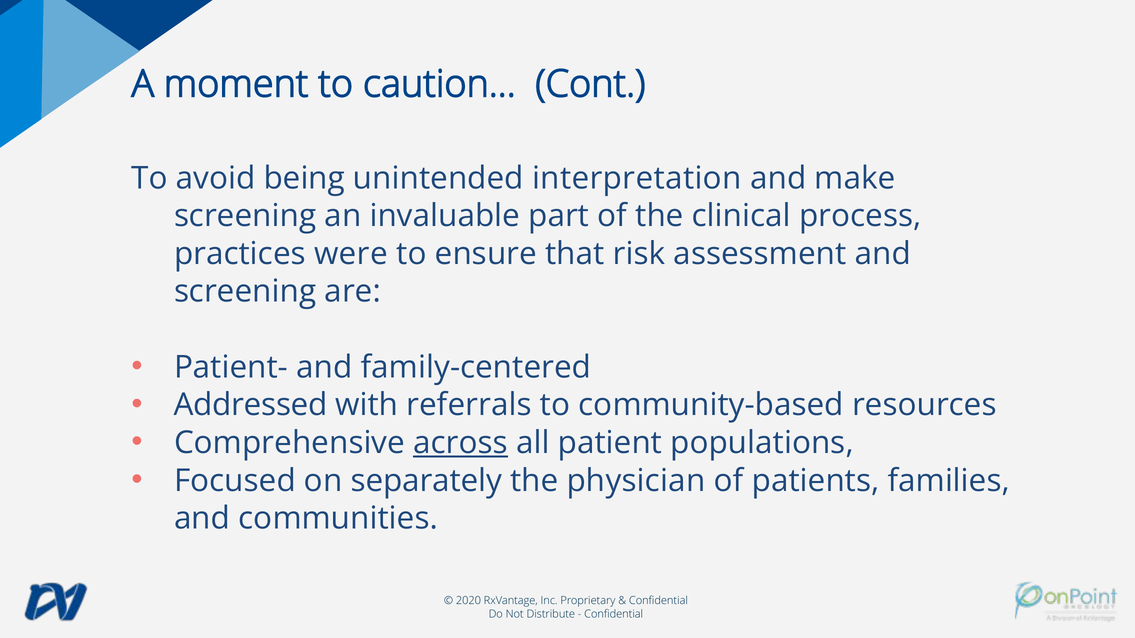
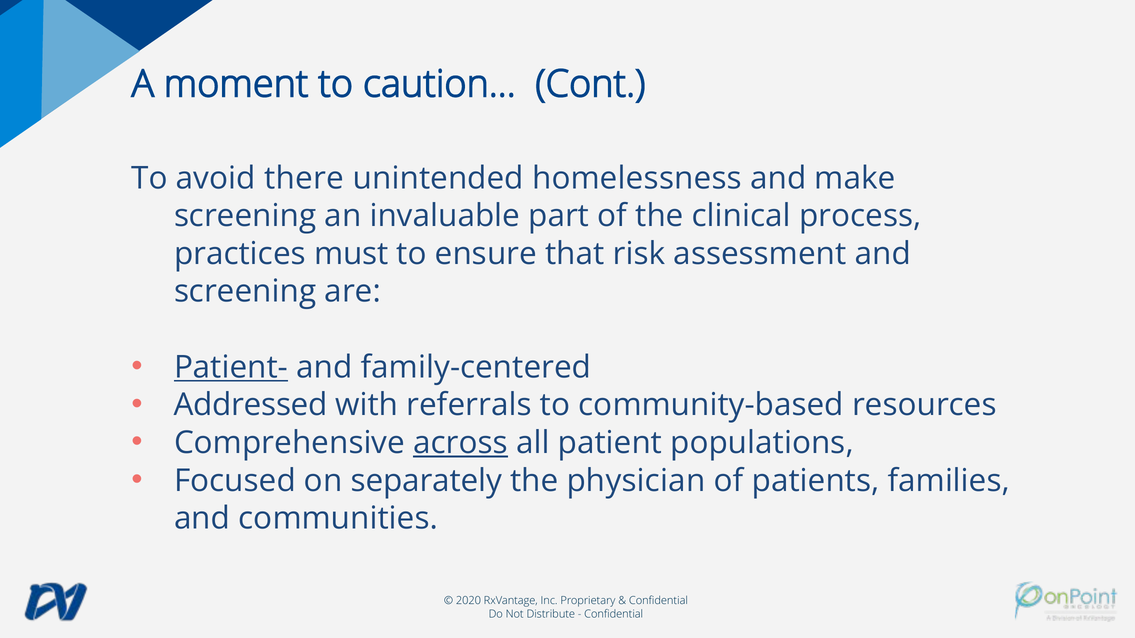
being: being -> there
interpretation: interpretation -> homelessness
were: were -> must
Patient- underline: none -> present
